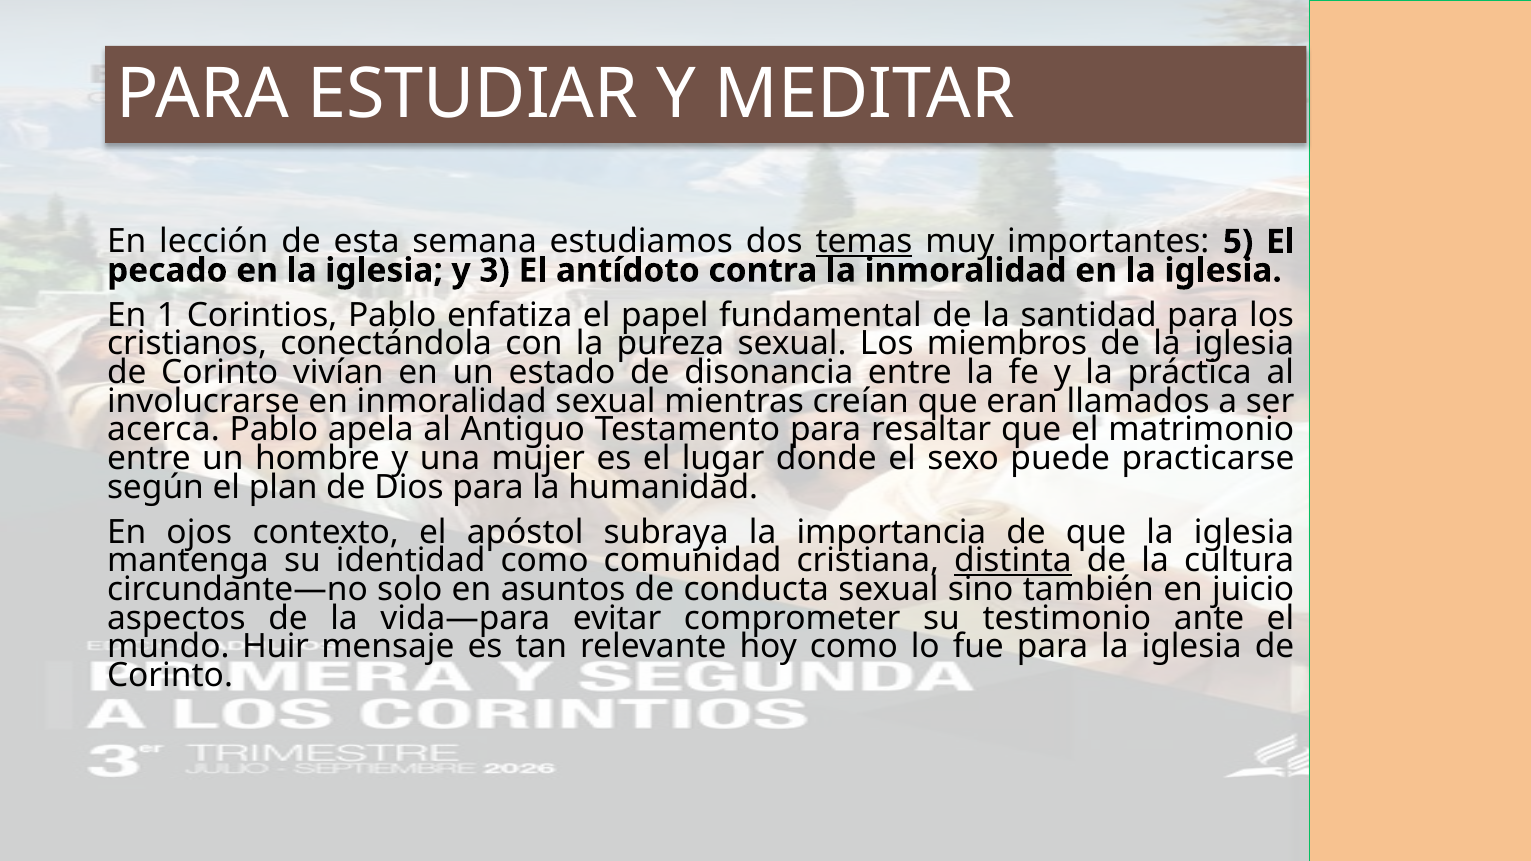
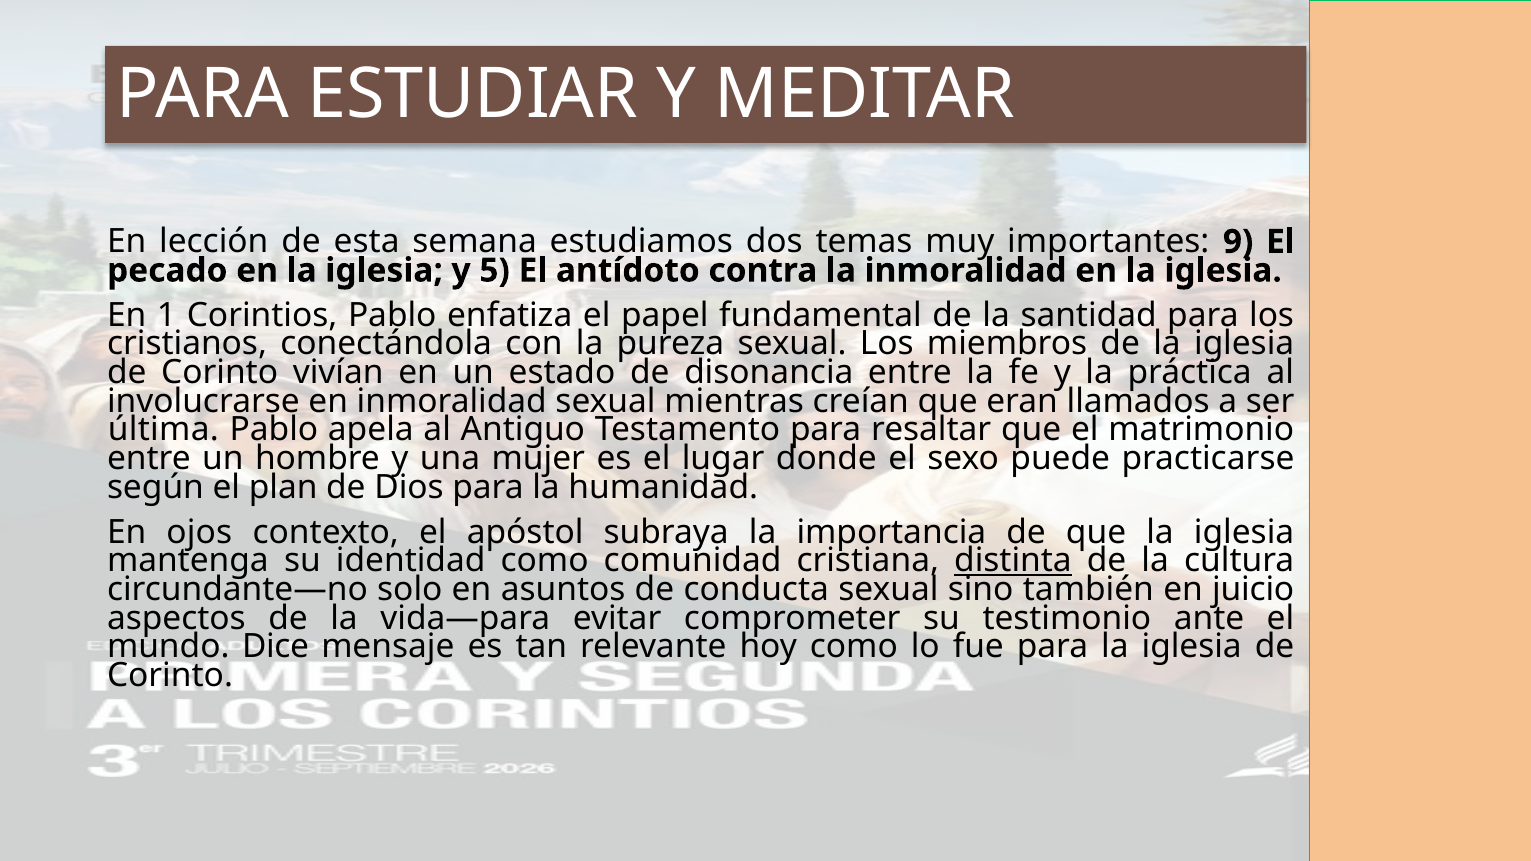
temas underline: present -> none
5: 5 -> 9
3: 3 -> 5
acerca: acerca -> última
Huir: Huir -> Dice
